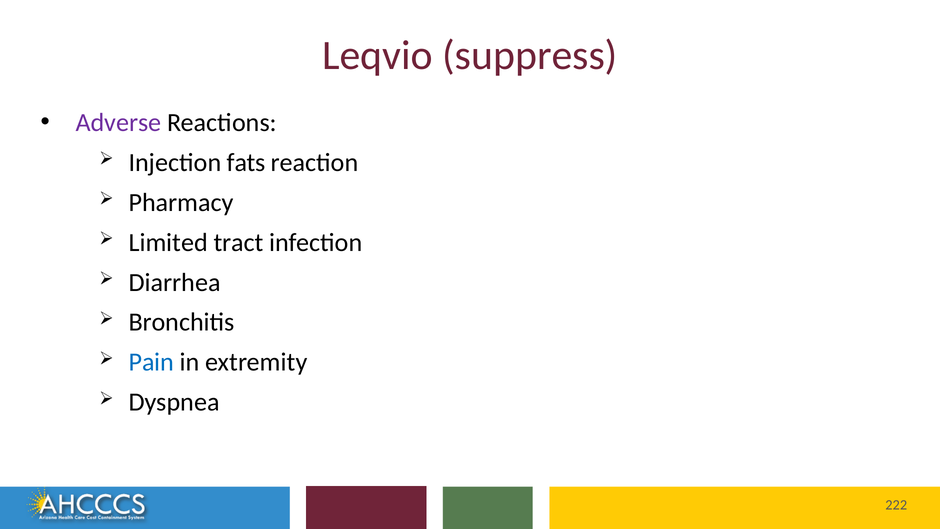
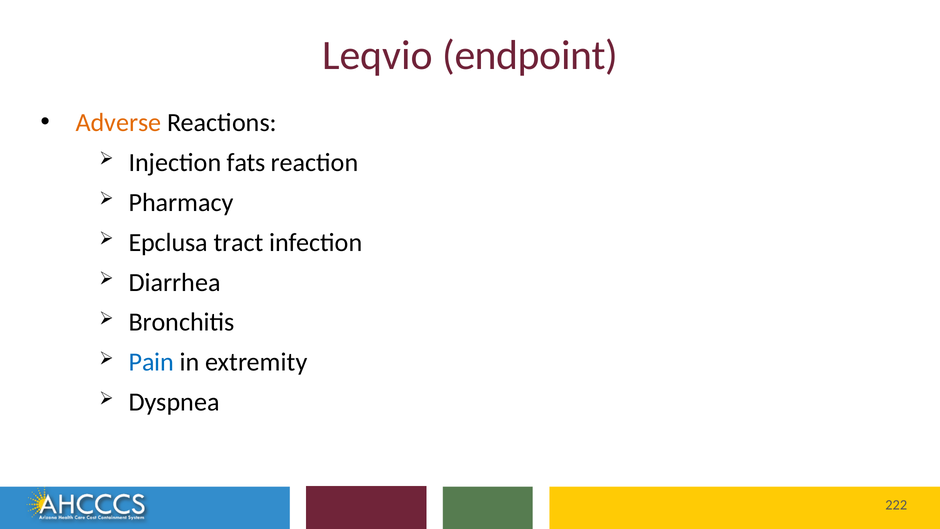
suppress: suppress -> endpoint
Adverse colour: purple -> orange
Limited: Limited -> Epclusa
